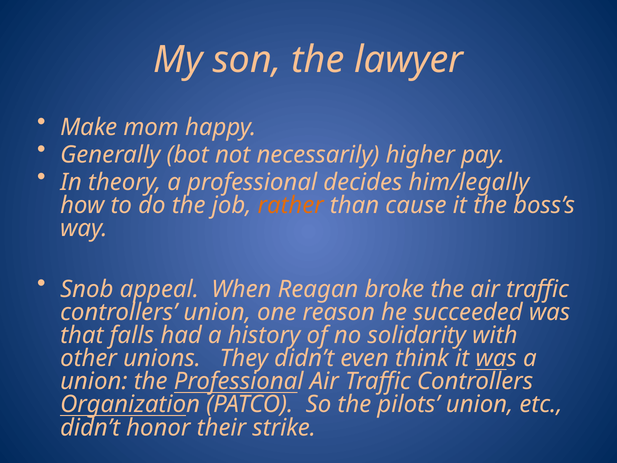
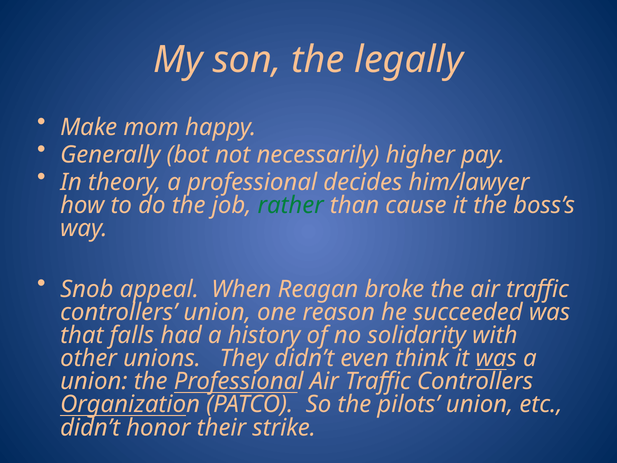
lawyer: lawyer -> legally
him/legally: him/legally -> him/lawyer
rather colour: orange -> green
